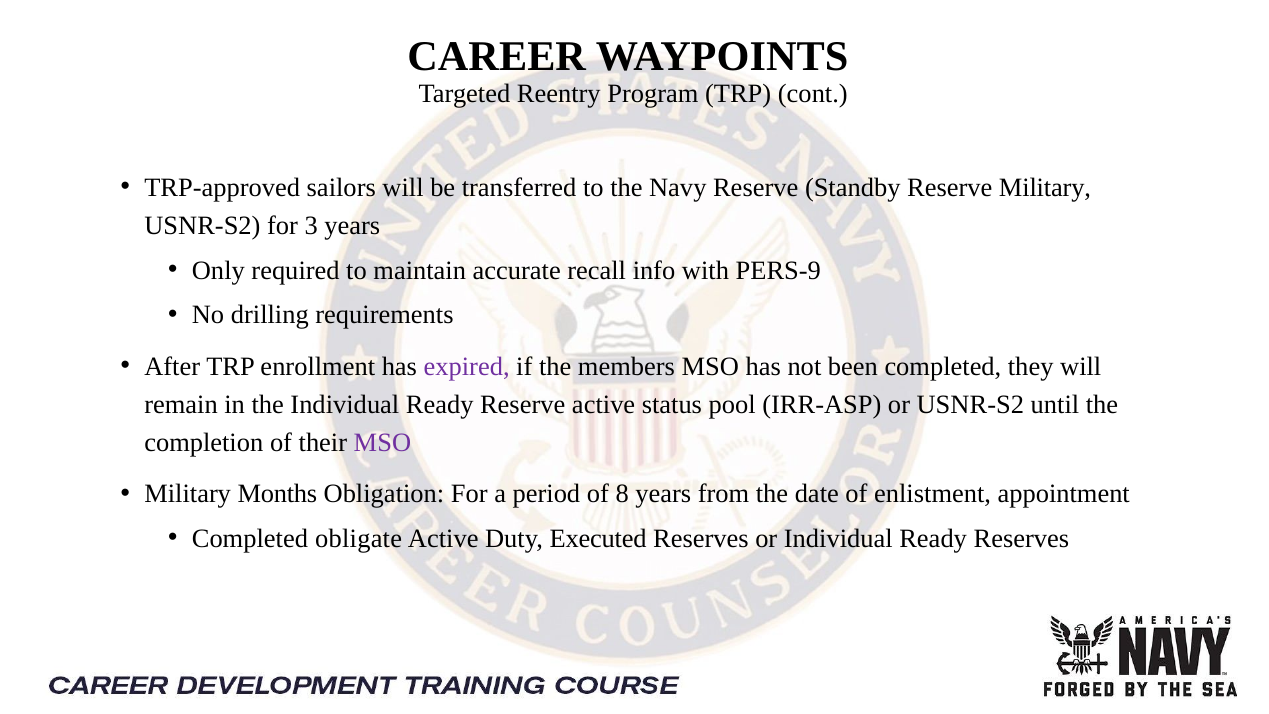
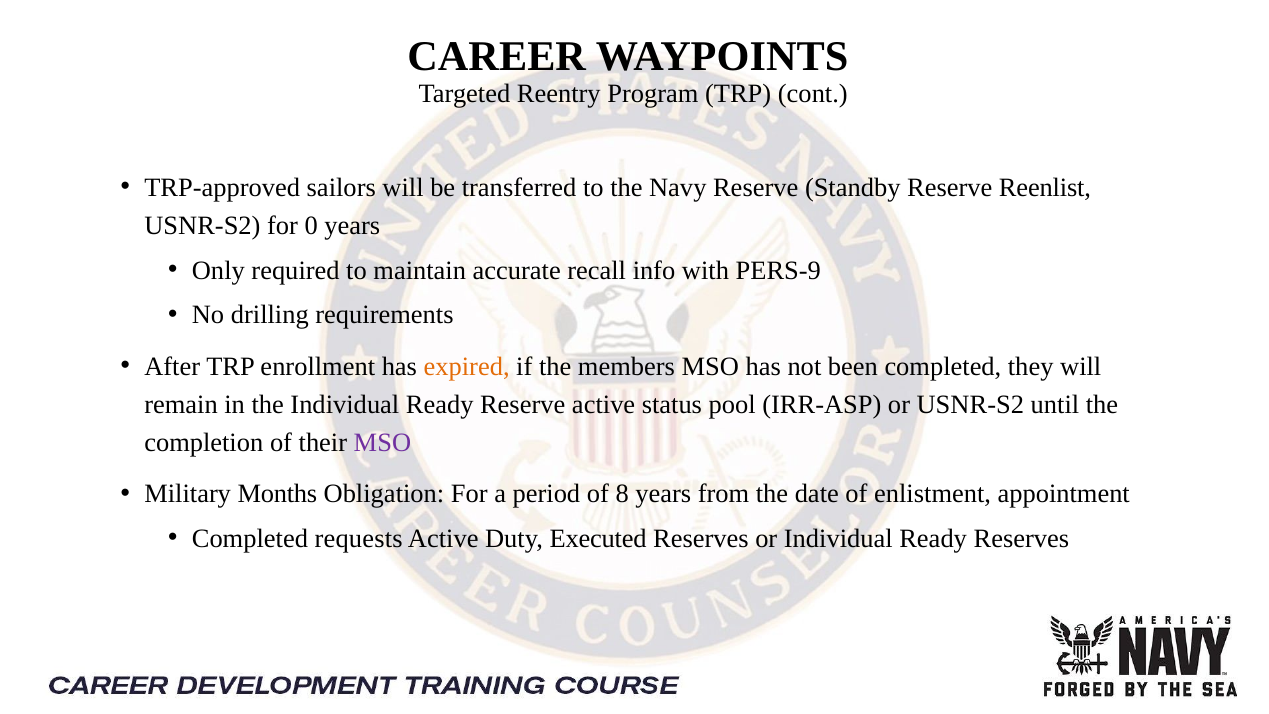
Reserve Military: Military -> Reenlist
3: 3 -> 0
expired colour: purple -> orange
obligate: obligate -> requests
